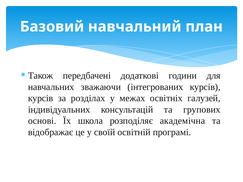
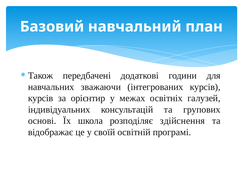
розділах: розділах -> орієнтир
академічна: академічна -> здійснення
